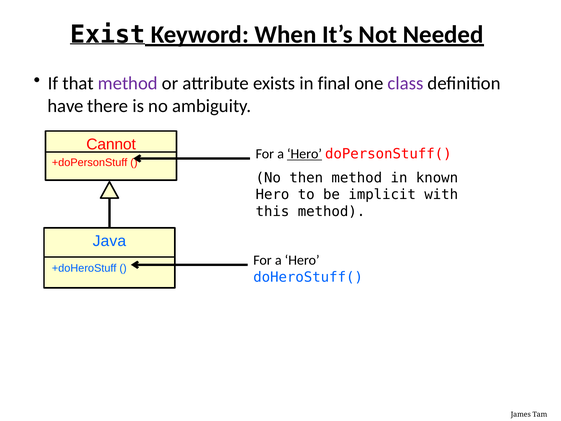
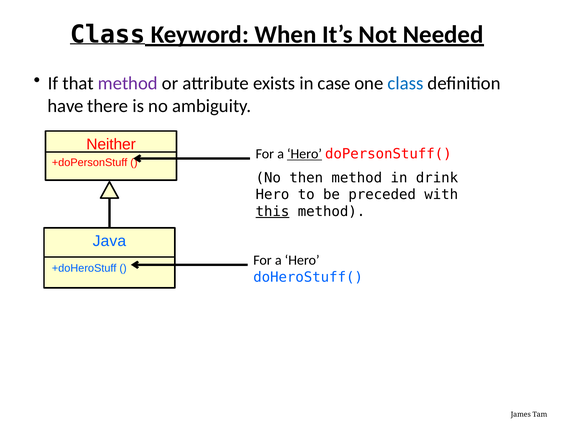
Exist at (108, 34): Exist -> Class
final: final -> case
class at (406, 83) colour: purple -> blue
Cannot: Cannot -> Neither
known: known -> drink
implicit: implicit -> preceded
this underline: none -> present
